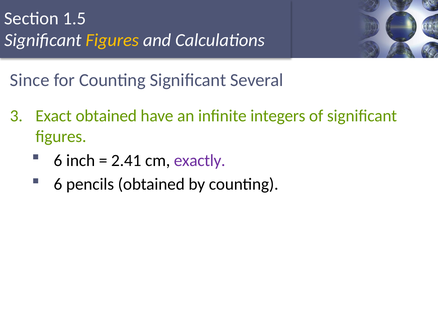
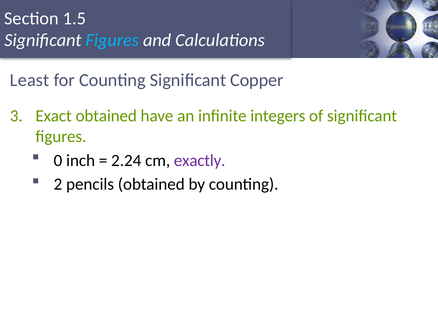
Figures at (112, 40) colour: yellow -> light blue
Since: Since -> Least
Several: Several -> Copper
6 at (58, 160): 6 -> 0
2.41: 2.41 -> 2.24
6 at (58, 184): 6 -> 2
